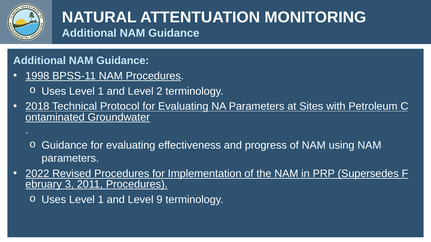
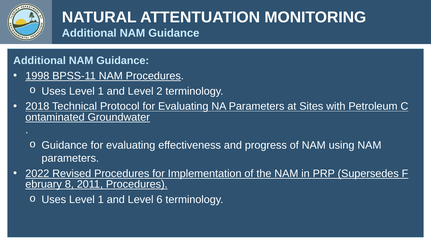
3: 3 -> 8
9: 9 -> 6
